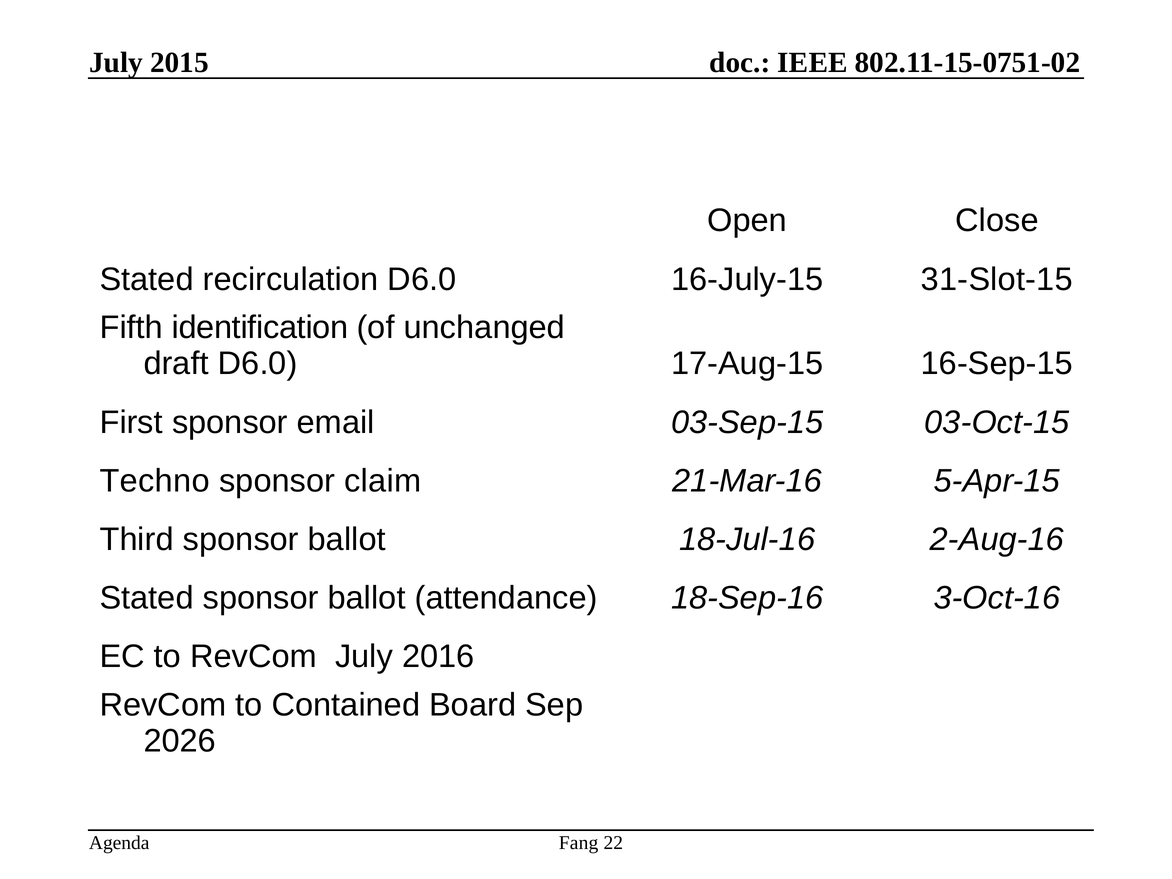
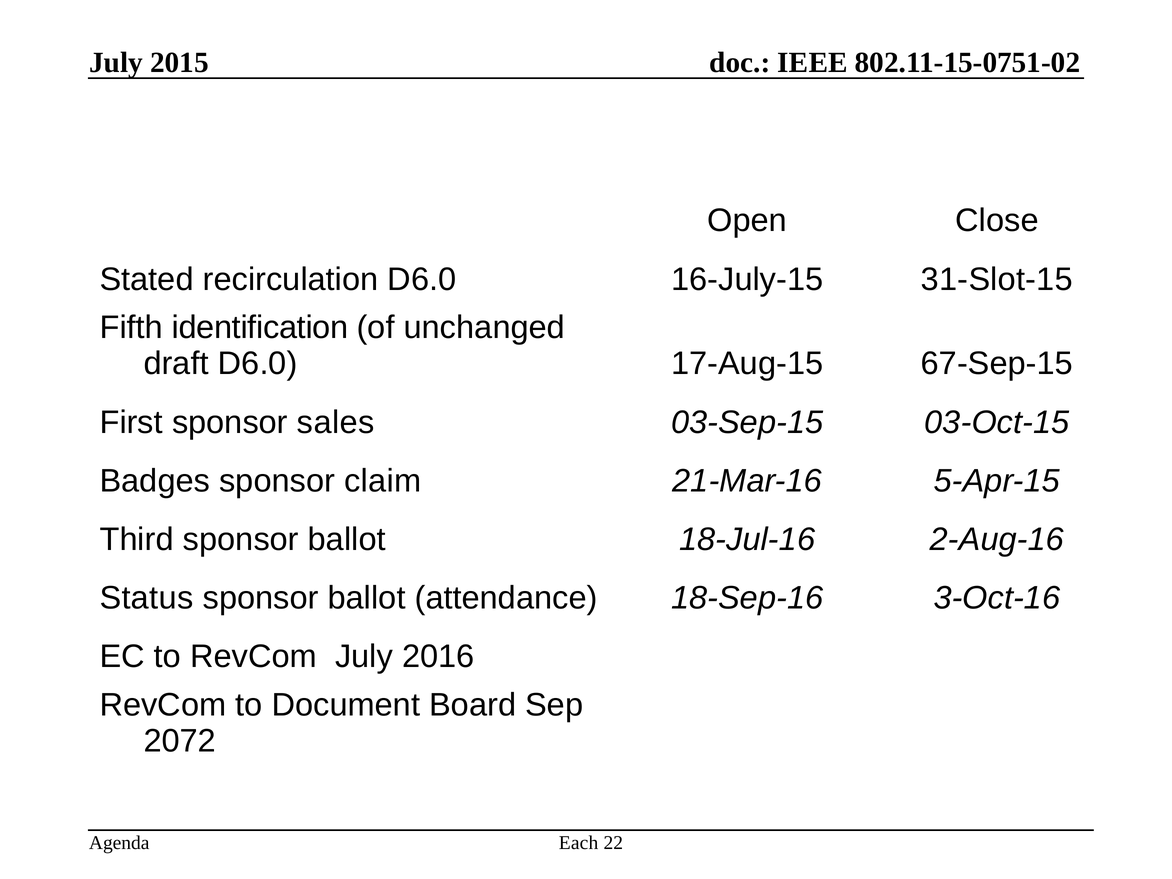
16-Sep-15: 16-Sep-15 -> 67-Sep-15
email: email -> sales
Techno: Techno -> Badges
Stated at (147, 598): Stated -> Status
Contained: Contained -> Document
2026: 2026 -> 2072
Fang: Fang -> Each
